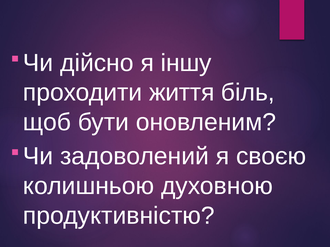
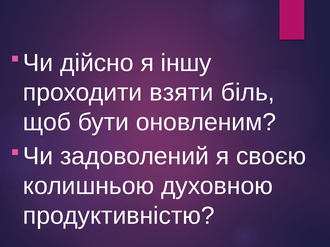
життя: життя -> взяти
